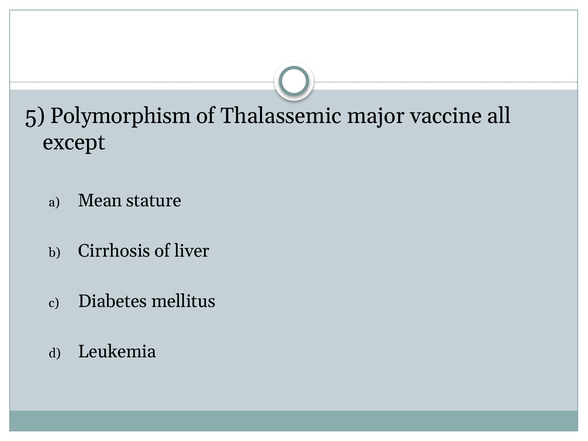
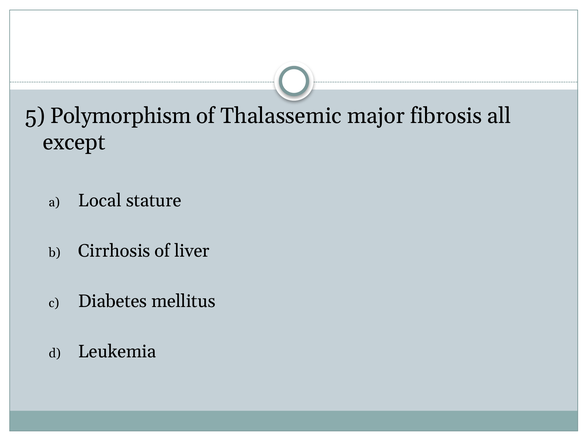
vaccine: vaccine -> fibrosis
Mean: Mean -> Local
